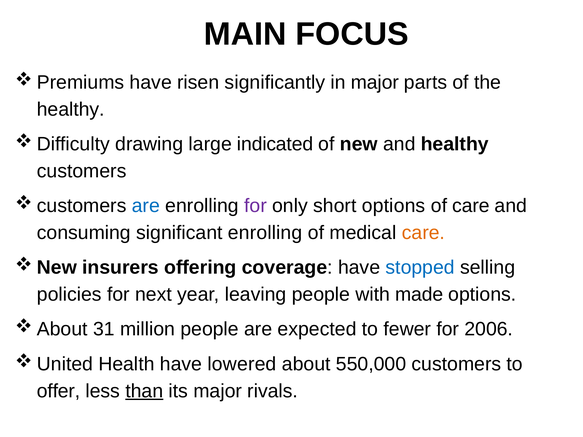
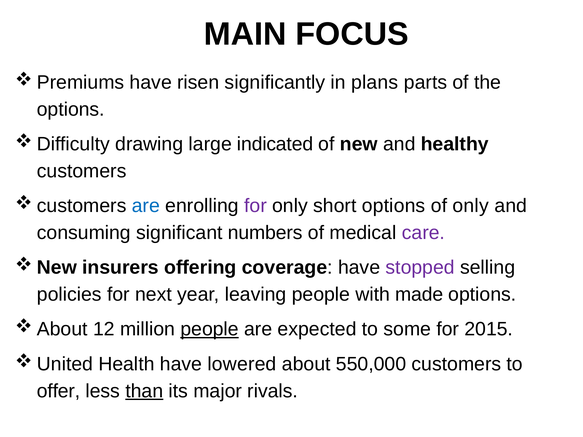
in major: major -> plans
healthy at (71, 109): healthy -> options
of care: care -> only
significant enrolling: enrolling -> numbers
care at (423, 233) colour: orange -> purple
stopped colour: blue -> purple
31: 31 -> 12
people at (210, 329) underline: none -> present
fewer: fewer -> some
2006: 2006 -> 2015
